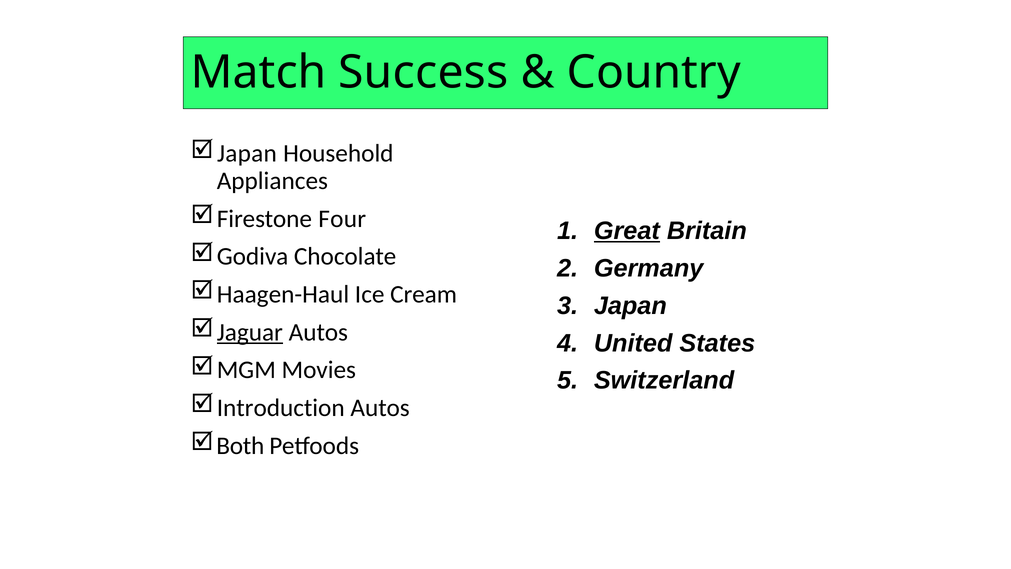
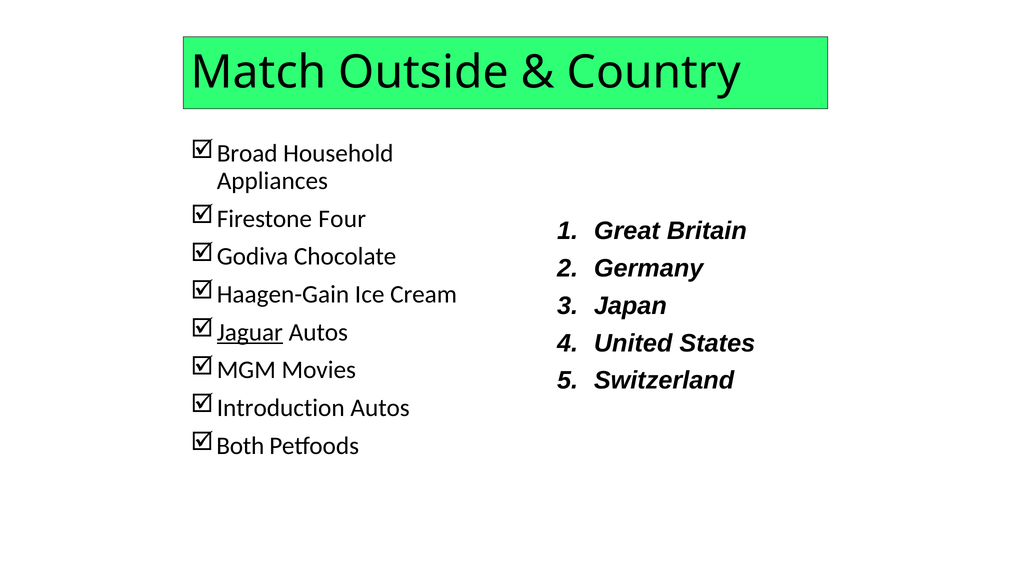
Success: Success -> Outside
Japan at (247, 153): Japan -> Broad
Great underline: present -> none
Haagen-Haul: Haagen-Haul -> Haagen-Gain
